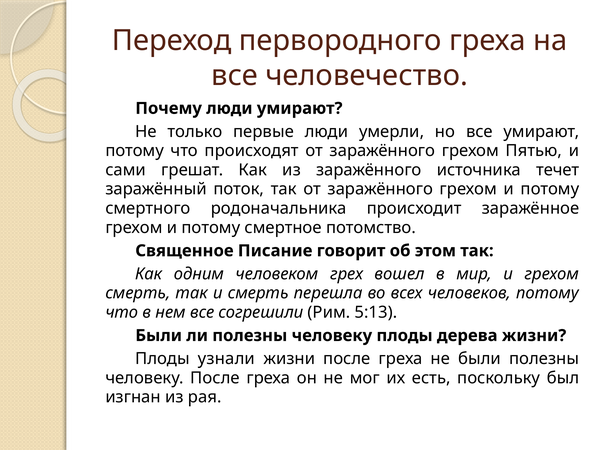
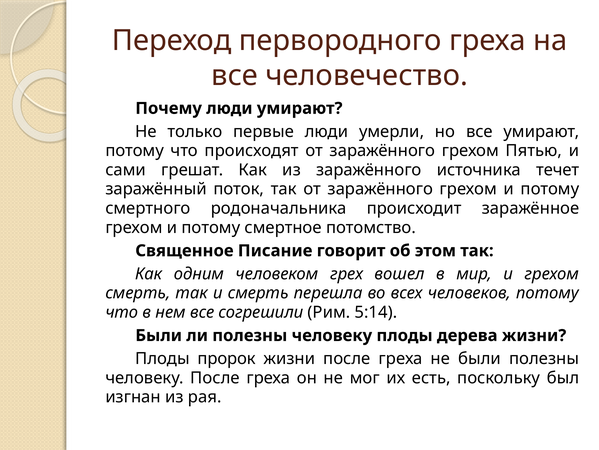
5:13: 5:13 -> 5:14
узнали: узнали -> пророк
